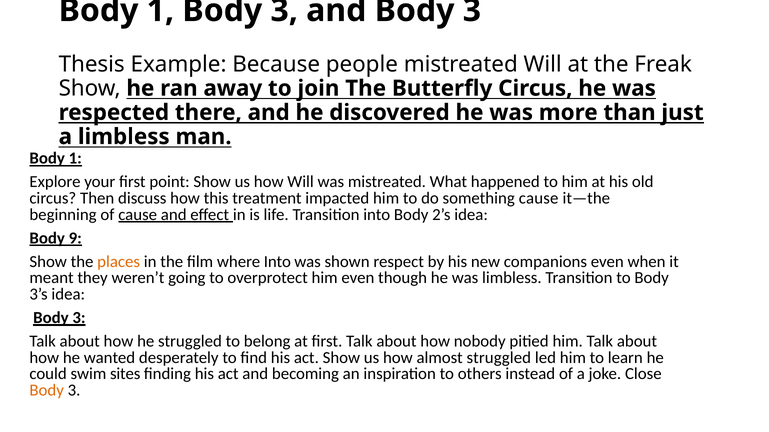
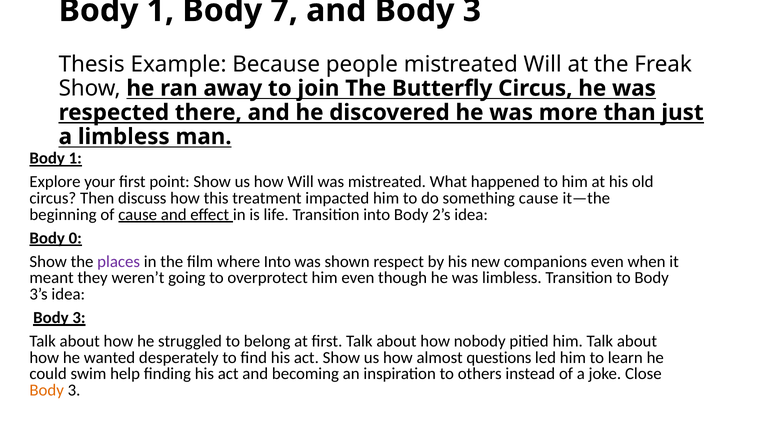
1 Body 3: 3 -> 7
9: 9 -> 0
places colour: orange -> purple
almost struggled: struggled -> questions
sites: sites -> help
